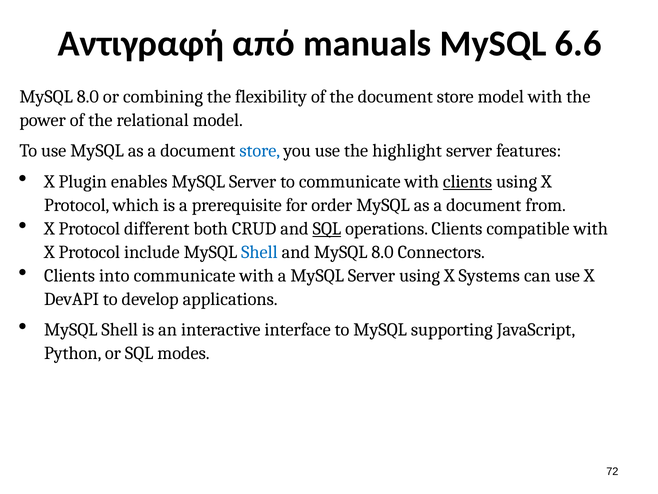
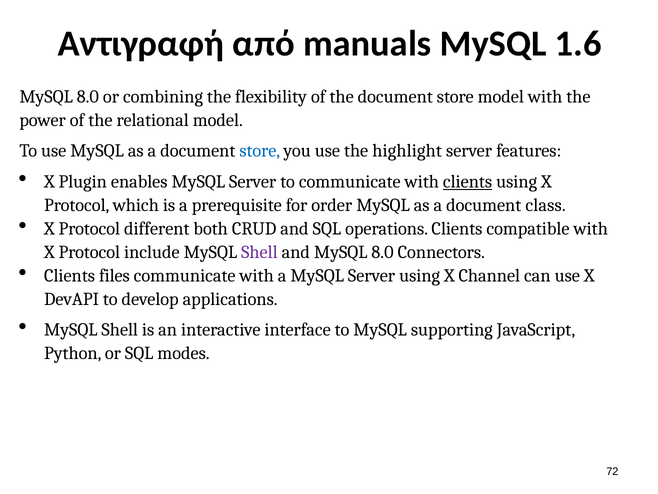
6.6: 6.6 -> 1.6
from: from -> class
SQL at (327, 228) underline: present -> none
Shell at (259, 252) colour: blue -> purple
into: into -> files
Systems: Systems -> Channel
